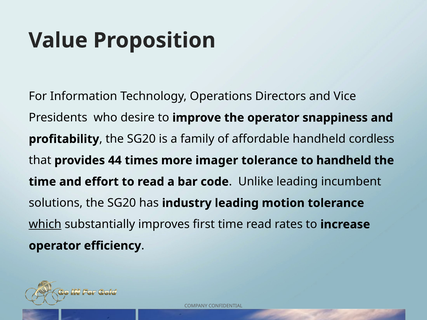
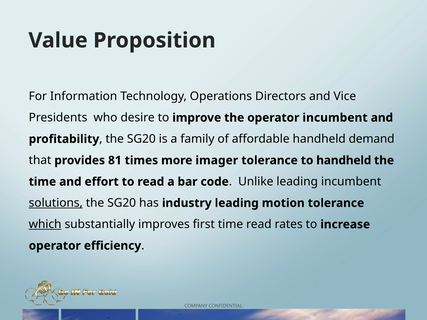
operator snappiness: snappiness -> incumbent
cordless: cordless -> demand
44: 44 -> 81
solutions underline: none -> present
